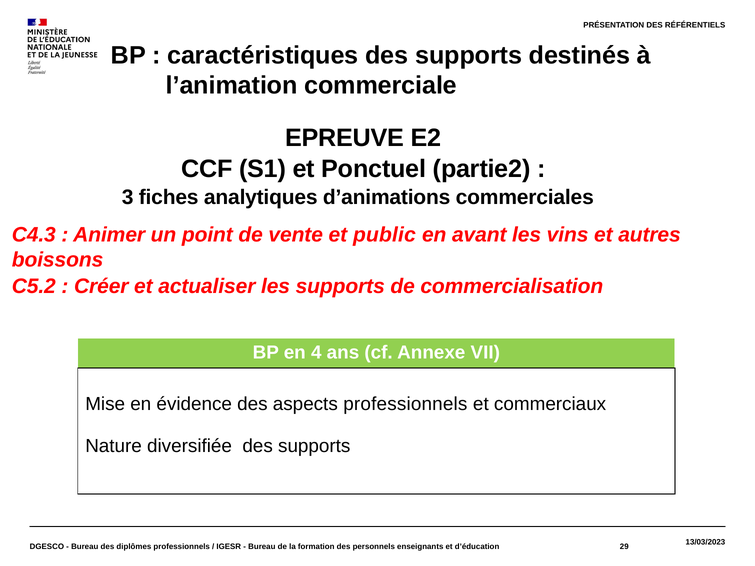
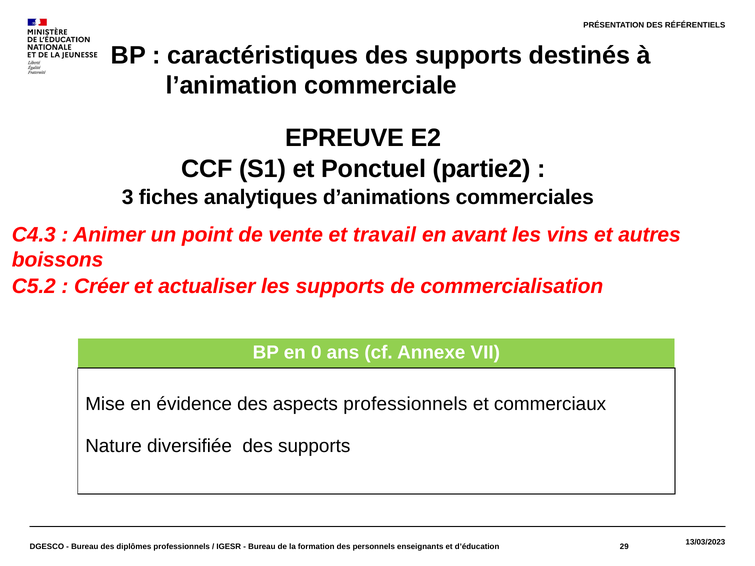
public: public -> travail
4: 4 -> 0
